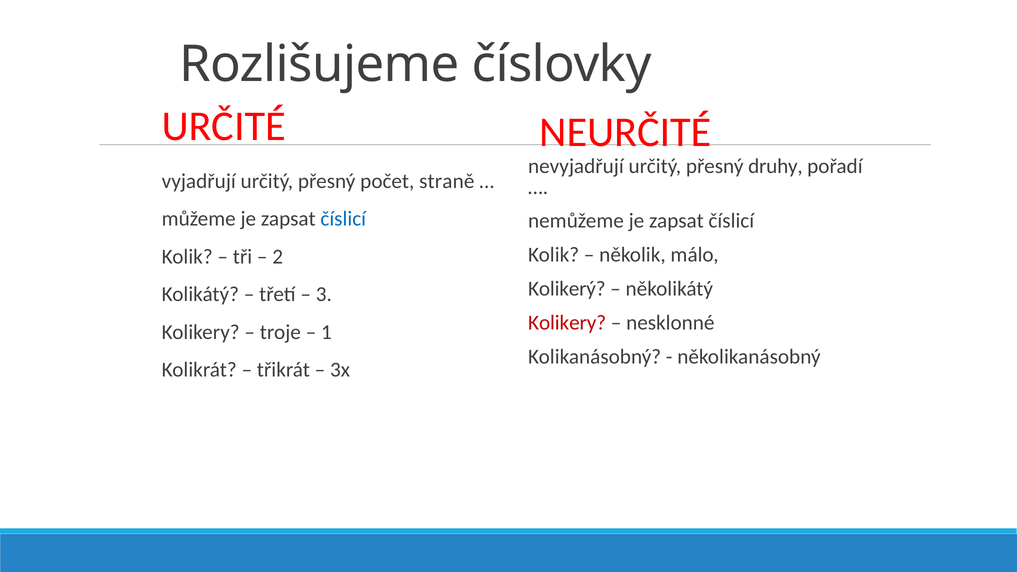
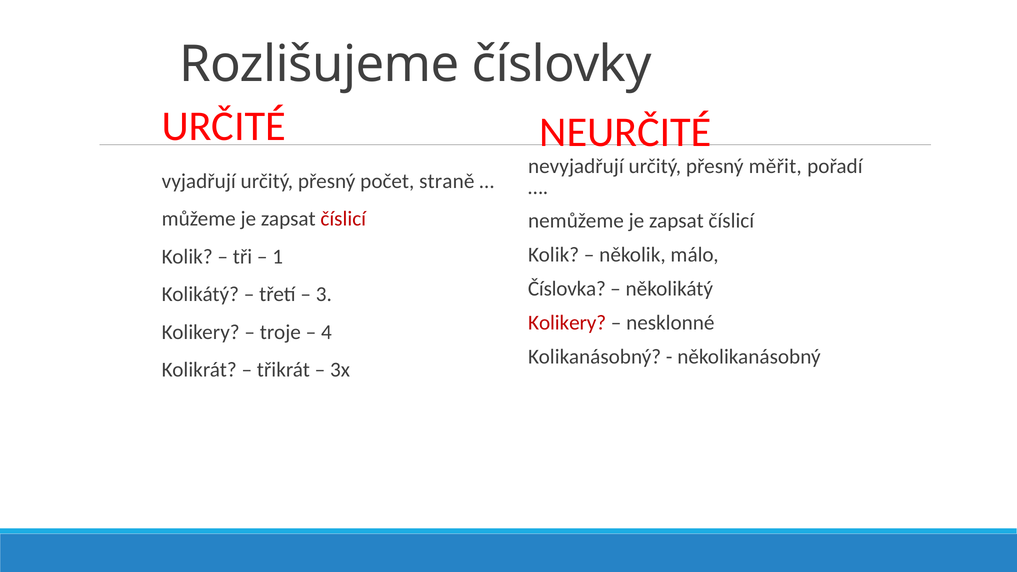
druhy: druhy -> měřit
číslicí at (343, 219) colour: blue -> red
2: 2 -> 1
Kolikerý: Kolikerý -> Číslovka
1: 1 -> 4
